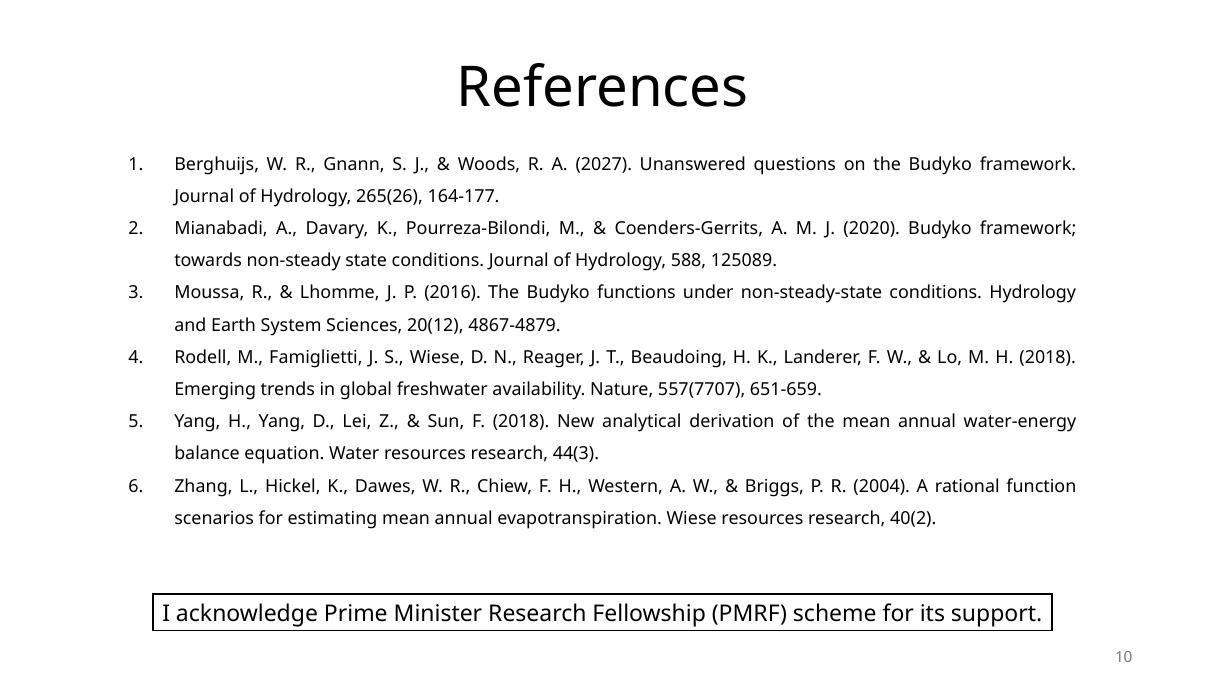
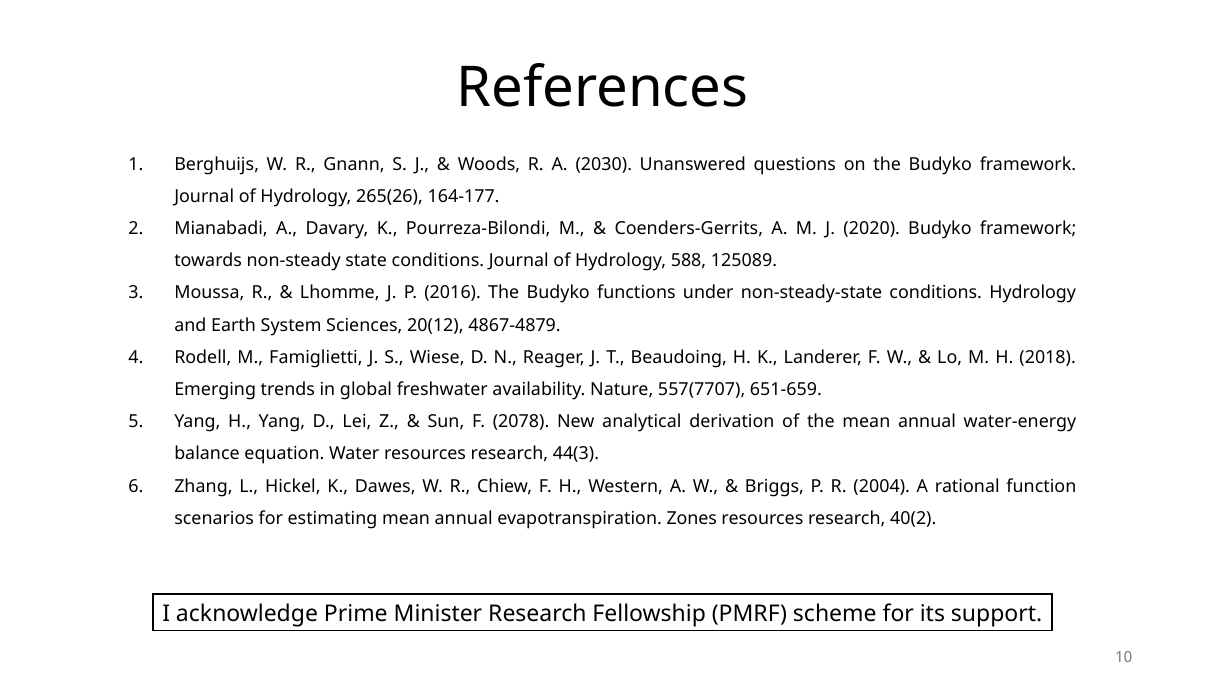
2027: 2027 -> 2030
F 2018: 2018 -> 2078
evapotranspiration Wiese: Wiese -> Zones
